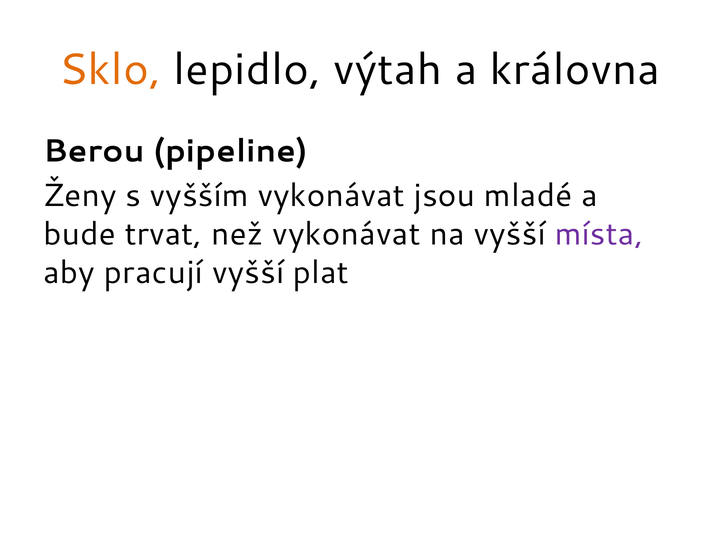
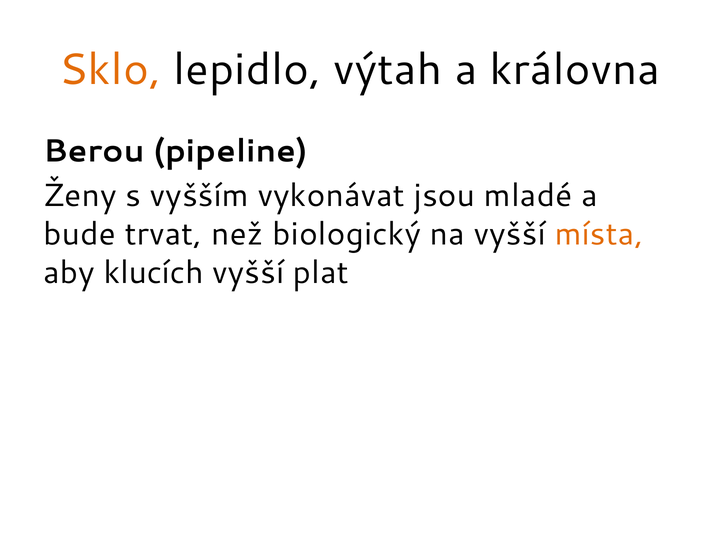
než vykonávat: vykonávat -> biologický
místa colour: purple -> orange
pracují: pracují -> klucích
